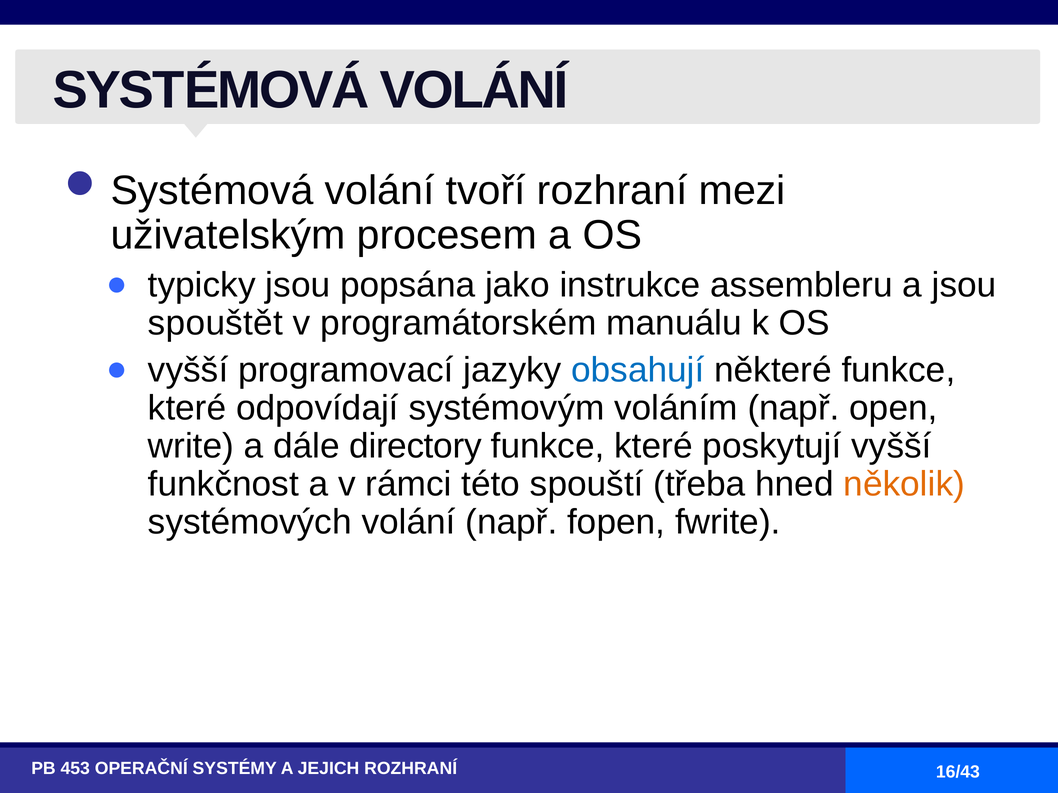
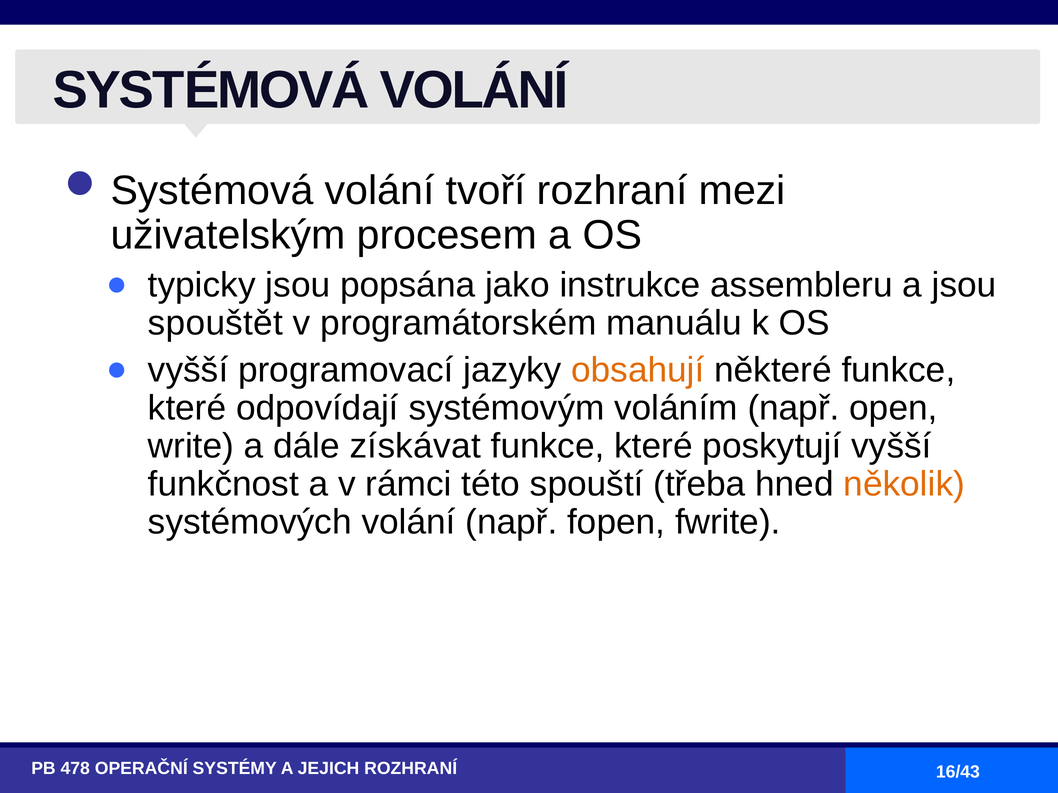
obsahují colour: blue -> orange
directory: directory -> získávat
453: 453 -> 478
